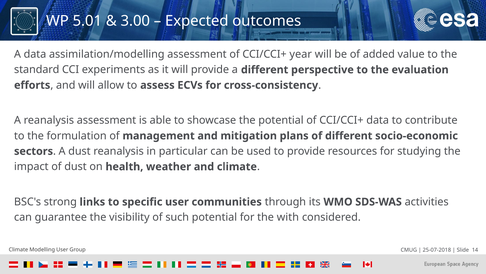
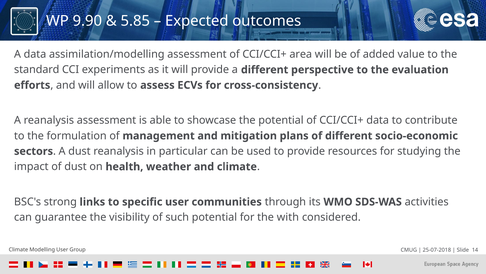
5.01: 5.01 -> 9.90
3.00: 3.00 -> 5.85
year: year -> area
